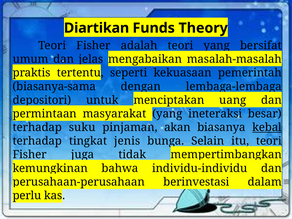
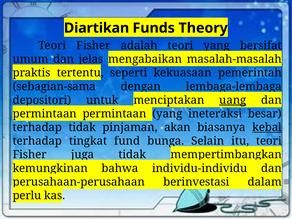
biasanya-sama: biasanya-sama -> sebagian-sama
uang underline: none -> present
permintaan masyarakat: masyarakat -> permintaan
terhadap suku: suku -> tidak
jenis: jenis -> fund
